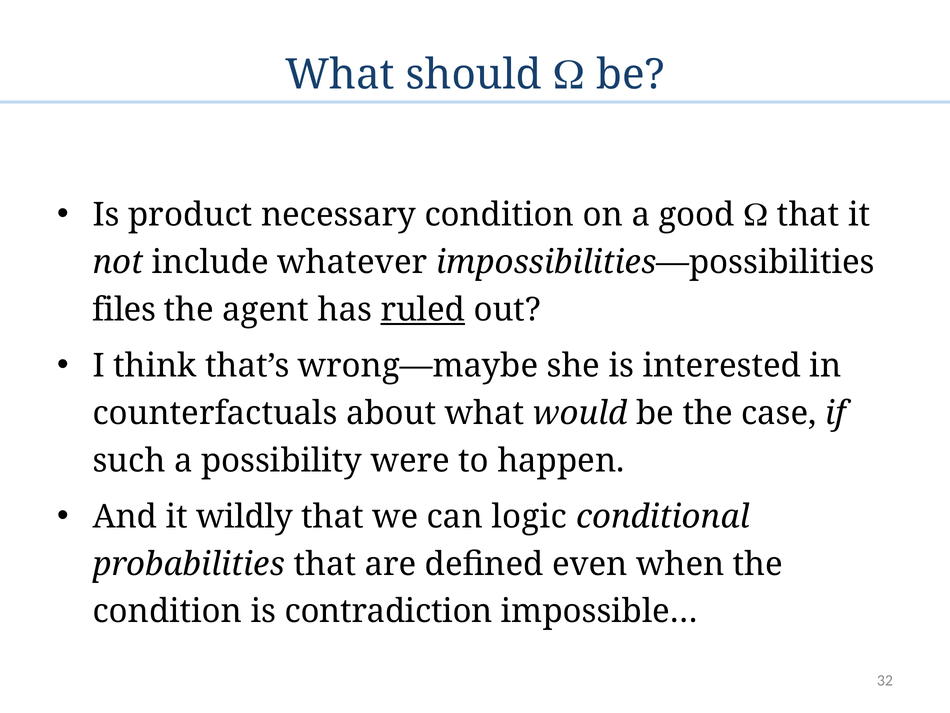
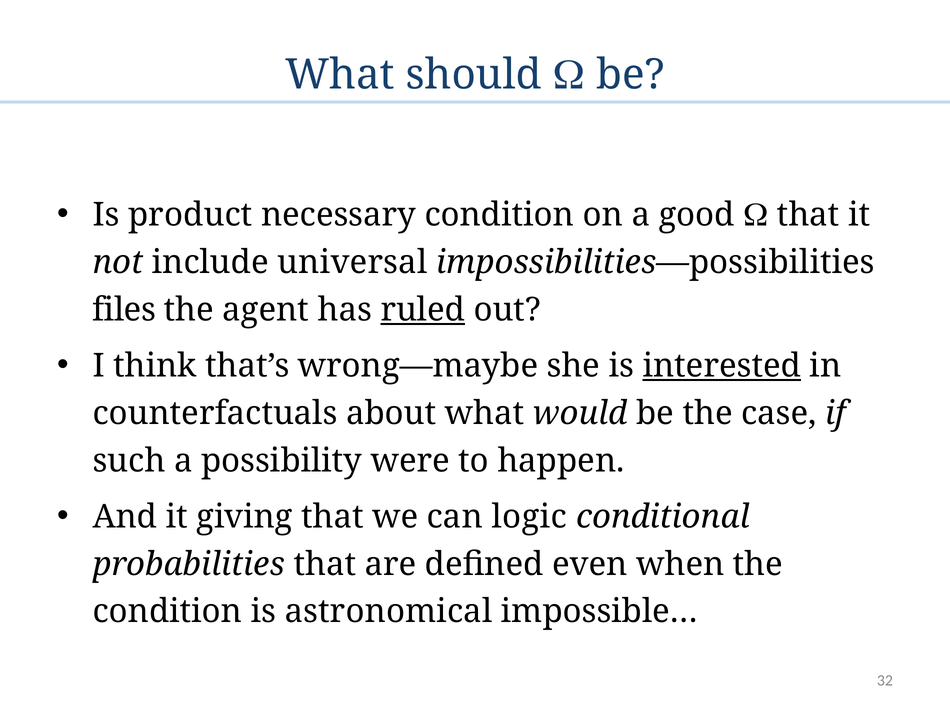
whatever: whatever -> universal
interested underline: none -> present
wildly: wildly -> giving
contradiction: contradiction -> astronomical
